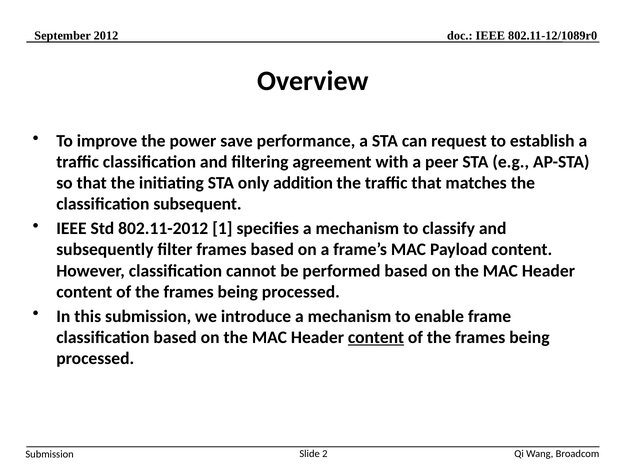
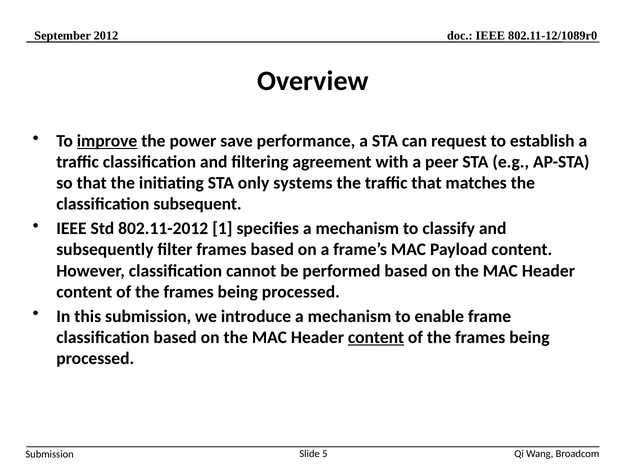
improve underline: none -> present
addition: addition -> systems
2: 2 -> 5
